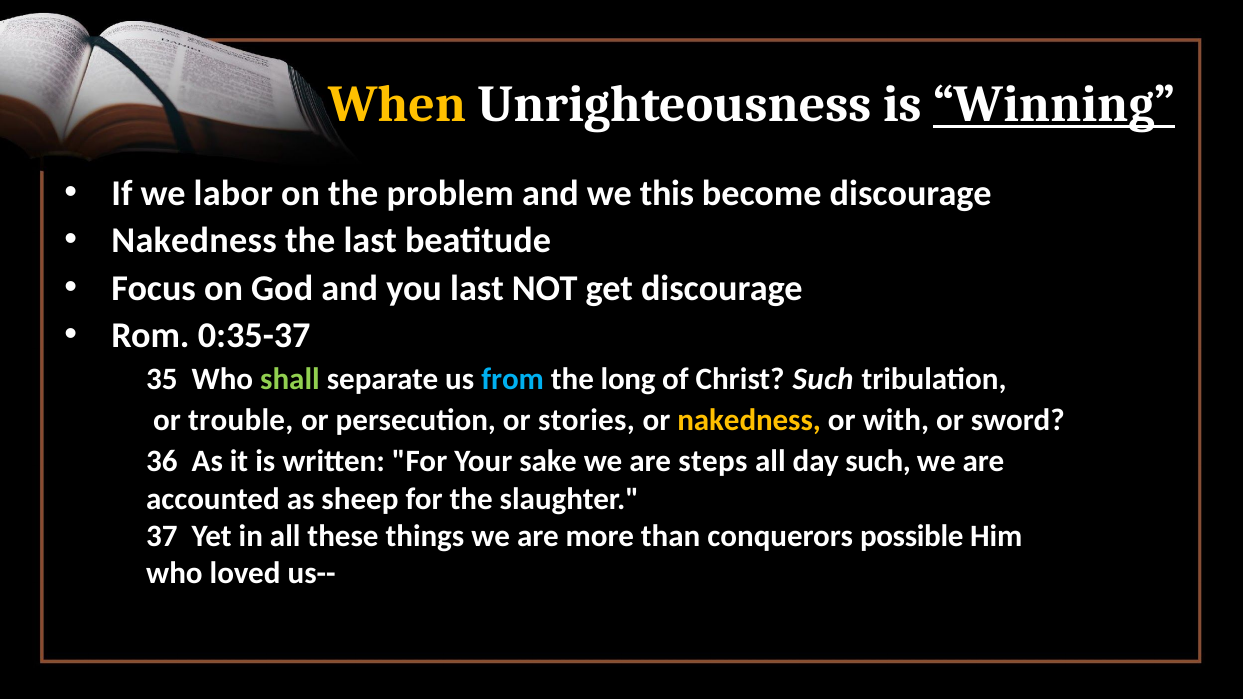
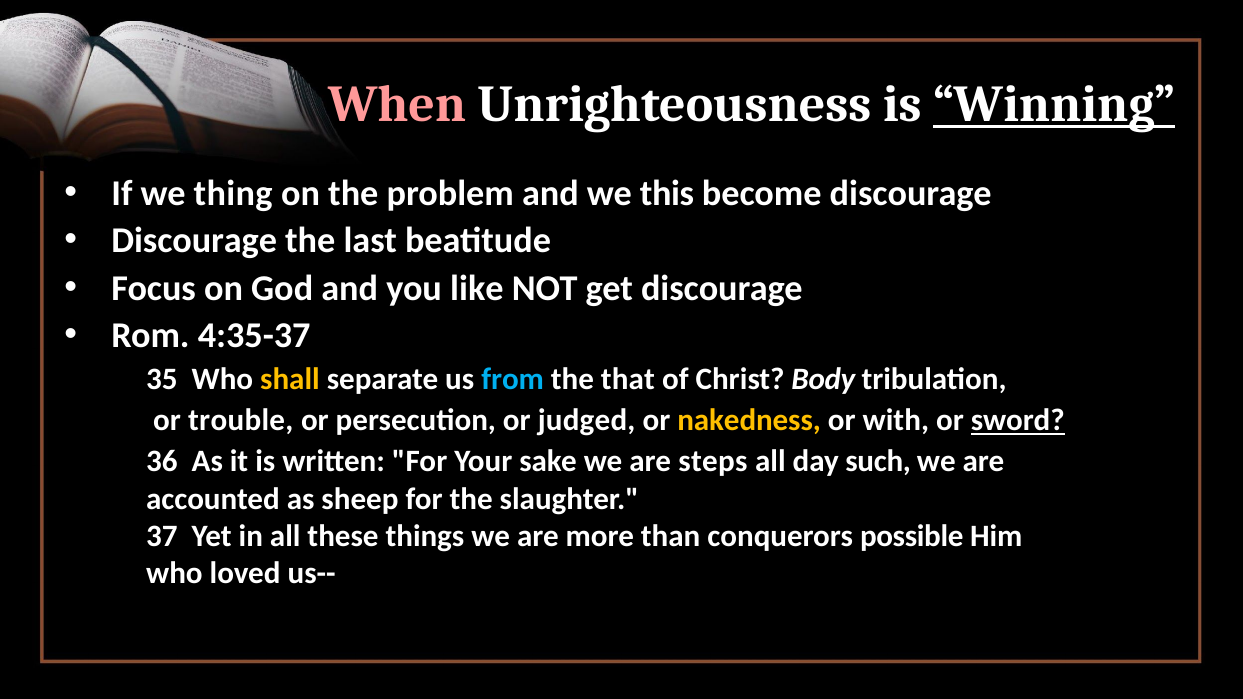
When colour: yellow -> pink
labor: labor -> thing
Nakedness at (194, 241): Nakedness -> Discourage
you last: last -> like
0:35-37: 0:35-37 -> 4:35-37
shall colour: light green -> yellow
long: long -> that
Christ Such: Such -> Body
stories: stories -> judged
sword underline: none -> present
